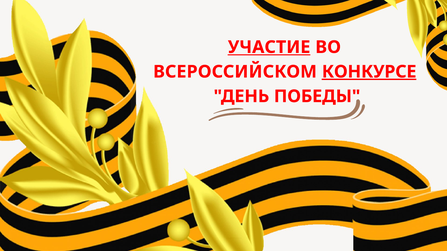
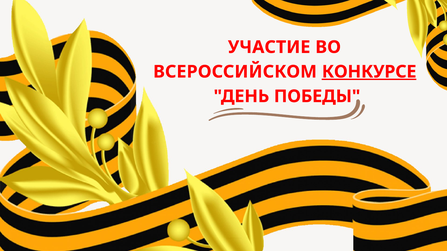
УЧАСТИЕ underline: present -> none
